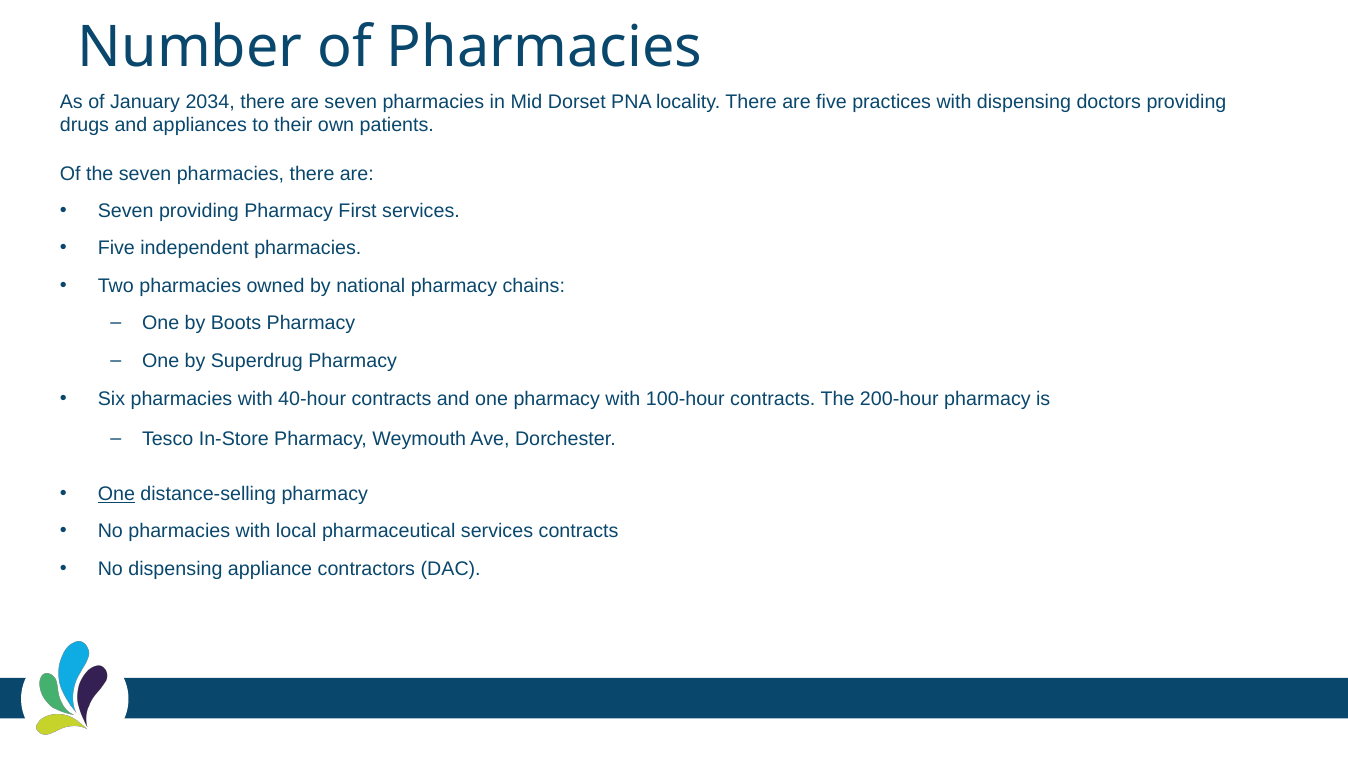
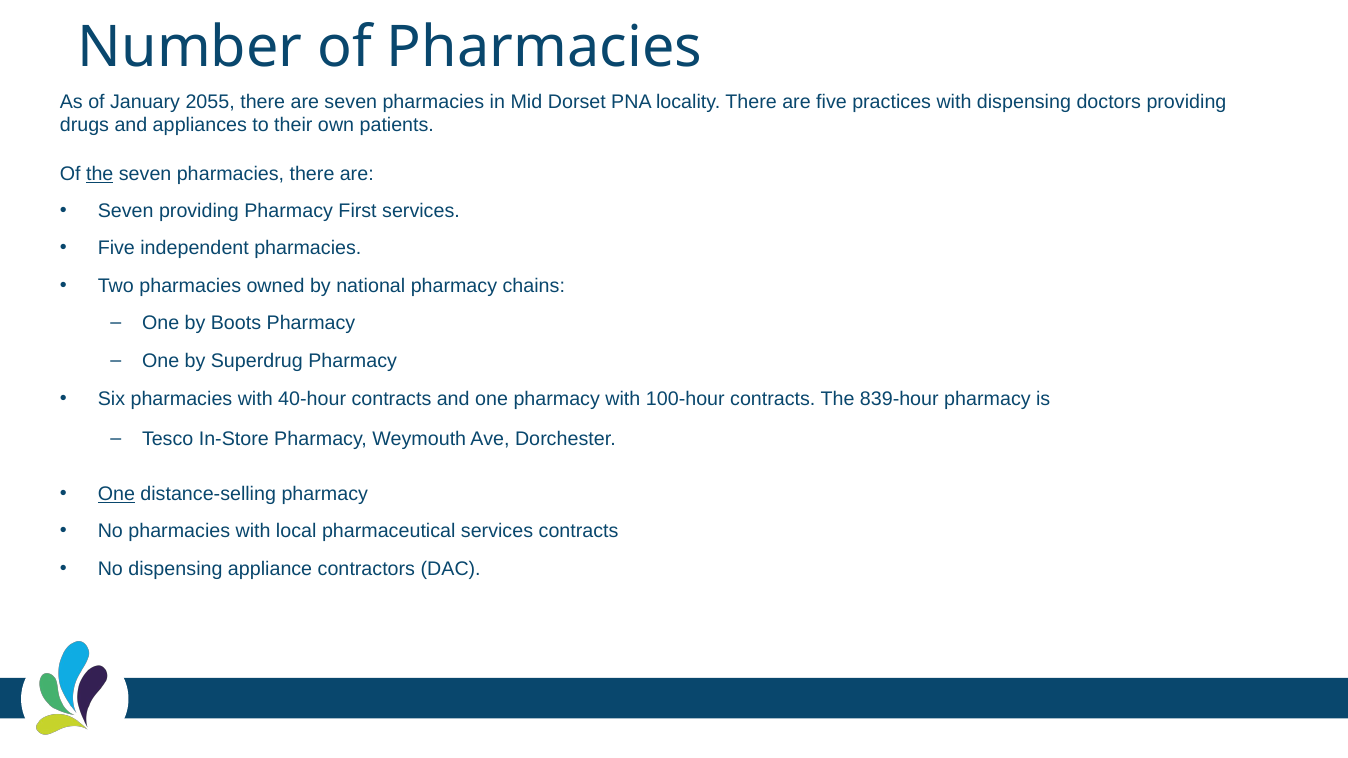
2034: 2034 -> 2055
the at (100, 174) underline: none -> present
200-hour: 200-hour -> 839-hour
